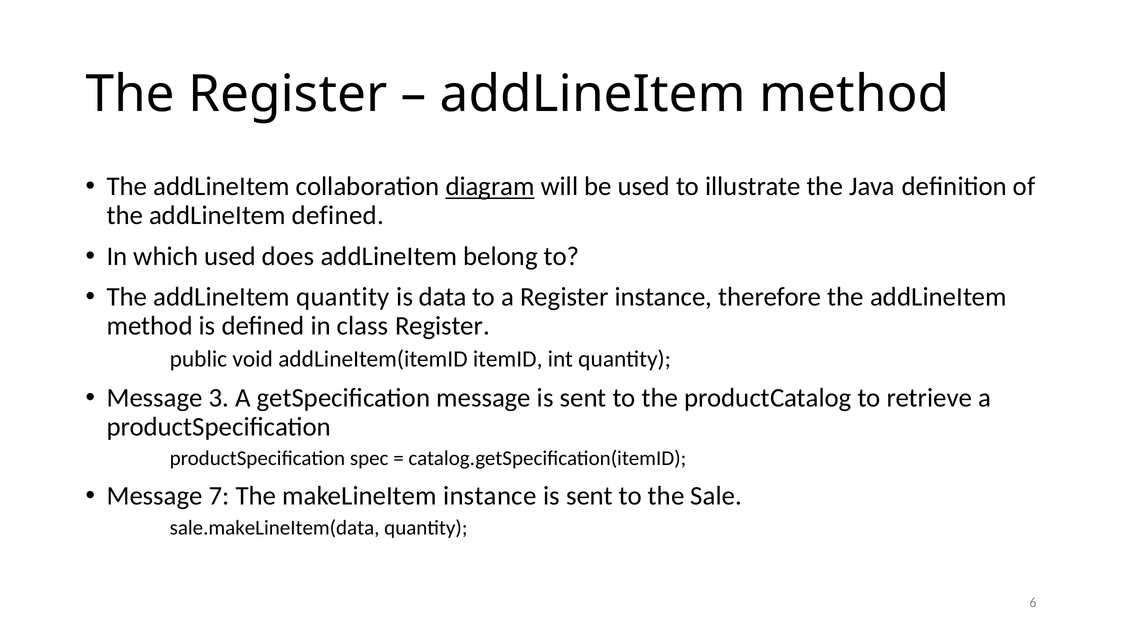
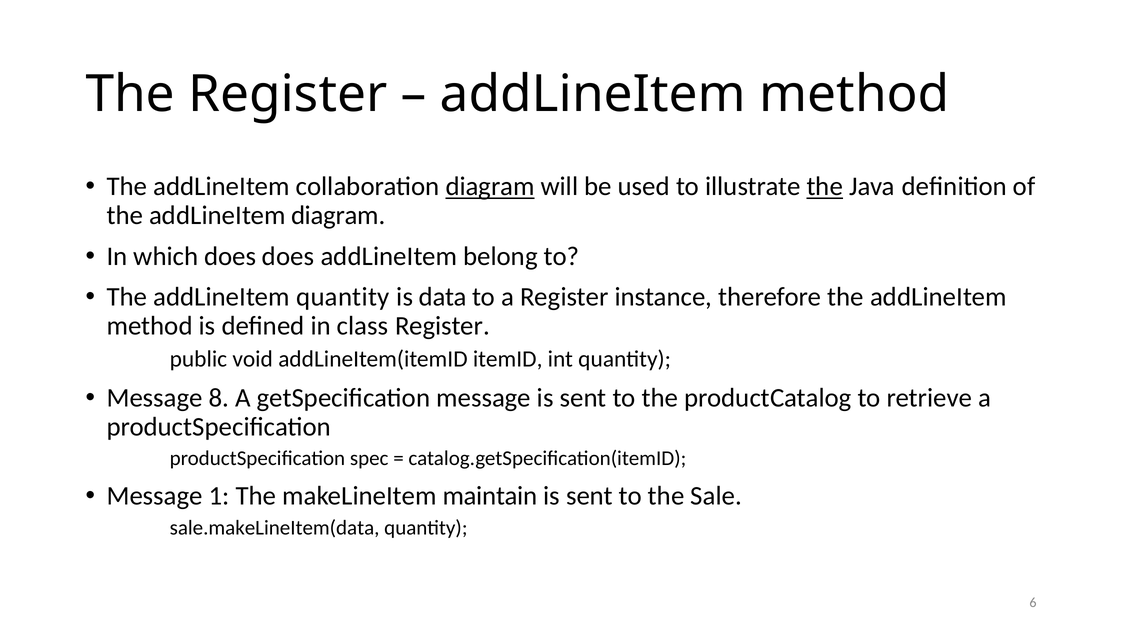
the at (825, 187) underline: none -> present
addLineItem defined: defined -> diagram
which used: used -> does
3: 3 -> 8
7: 7 -> 1
makeLineItem instance: instance -> maintain
